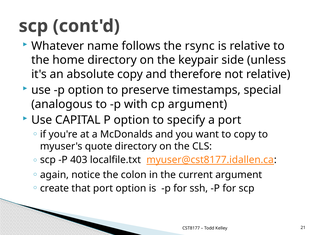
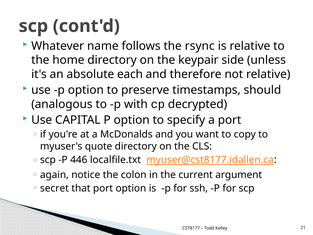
absolute copy: copy -> each
special: special -> should
cp argument: argument -> decrypted
403: 403 -> 446
create: create -> secret
